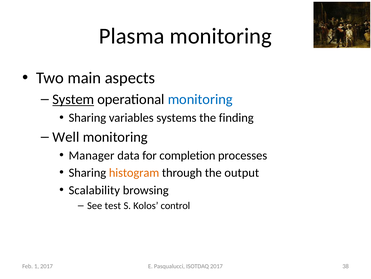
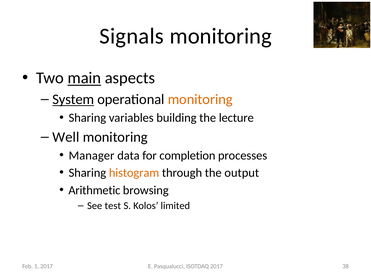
Plasma: Plasma -> Signals
main underline: none -> present
monitoring at (200, 99) colour: blue -> orange
systems: systems -> building
finding: finding -> lecture
Scalability: Scalability -> Arithmetic
control: control -> limited
